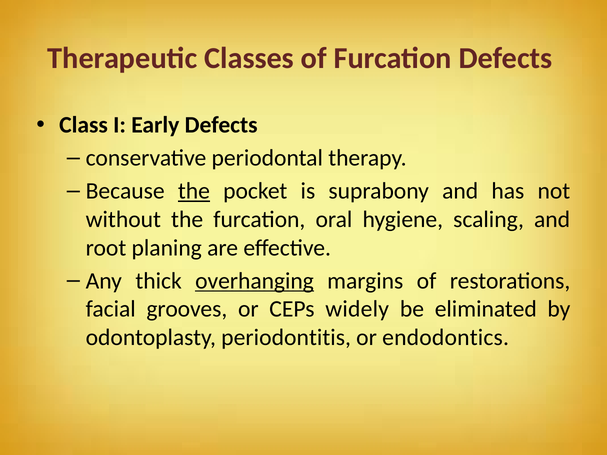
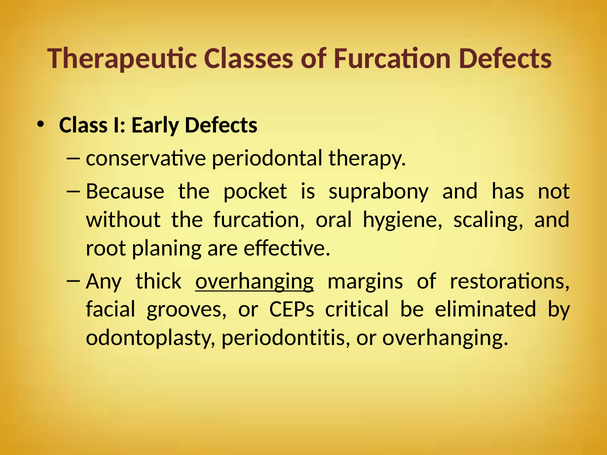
the at (194, 191) underline: present -> none
widely: widely -> critical
or endodontics: endodontics -> overhanging
